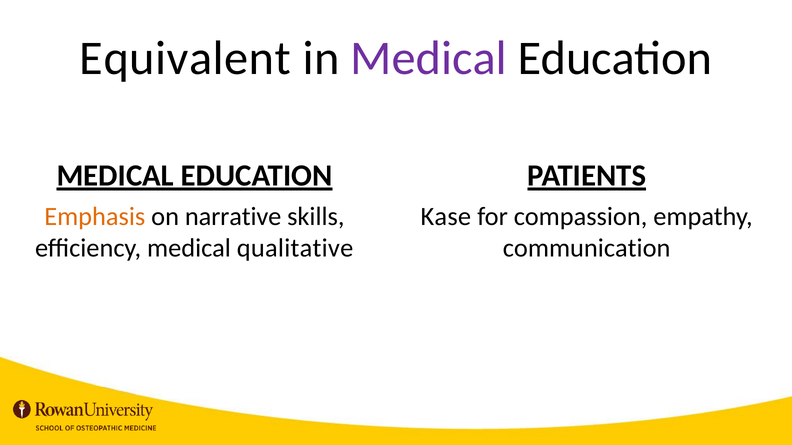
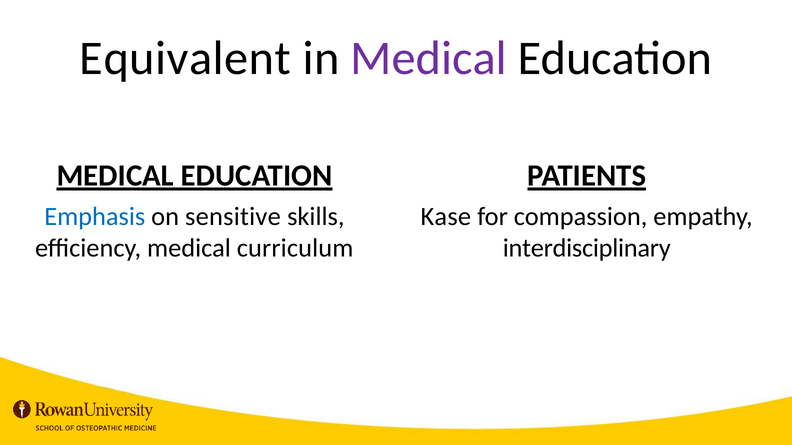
Emphasis colour: orange -> blue
narrative: narrative -> sensitive
qualitative: qualitative -> curriculum
communication: communication -> interdisciplinary
